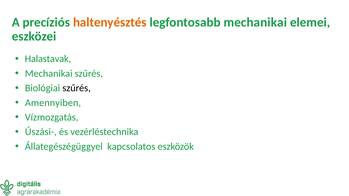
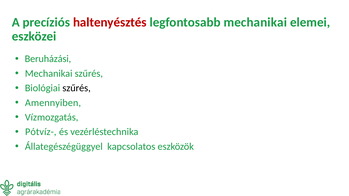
haltenyésztés colour: orange -> red
Halastavak: Halastavak -> Beruházási
Úszási-: Úszási- -> Pótvíz-
